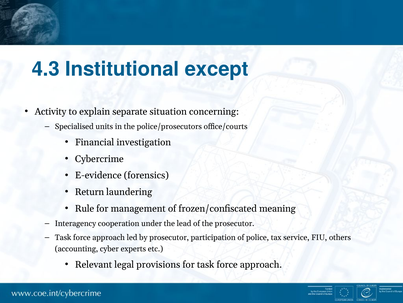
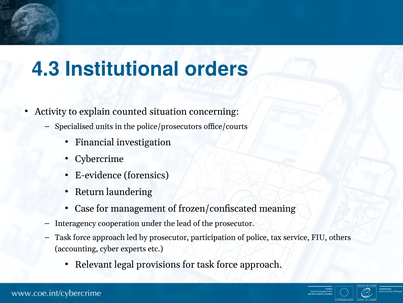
except: except -> orders
separate: separate -> counted
Rule: Rule -> Case
